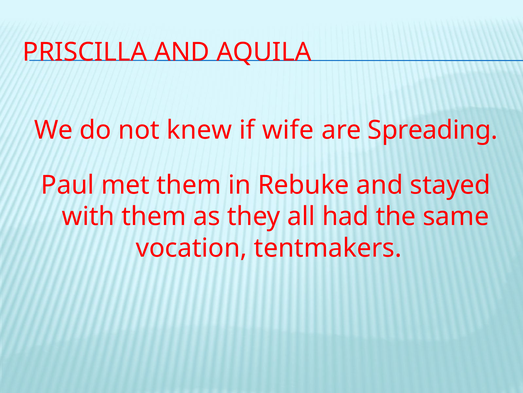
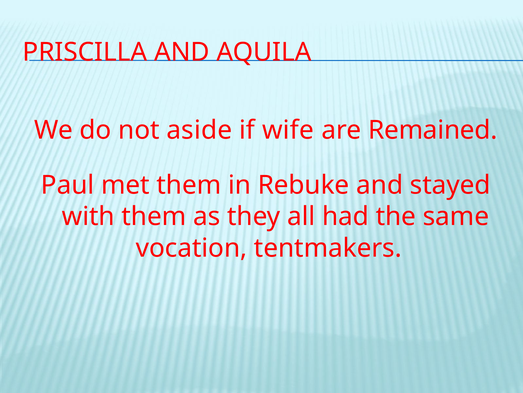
knew: knew -> aside
Spreading: Spreading -> Remained
